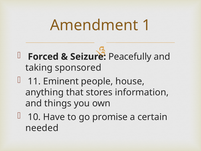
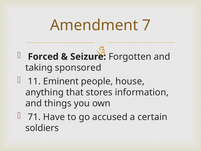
1: 1 -> 7
Peacefully: Peacefully -> Forgotten
10: 10 -> 71
promise: promise -> accused
needed: needed -> soldiers
